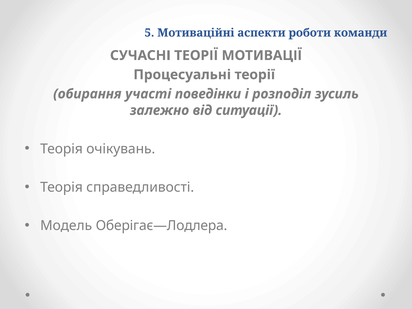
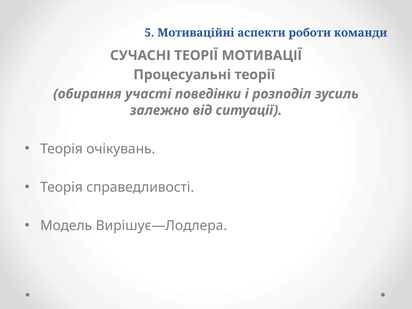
Оберігає—Лодлера: Оберігає—Лодлера -> Вирішує—Лодлера
